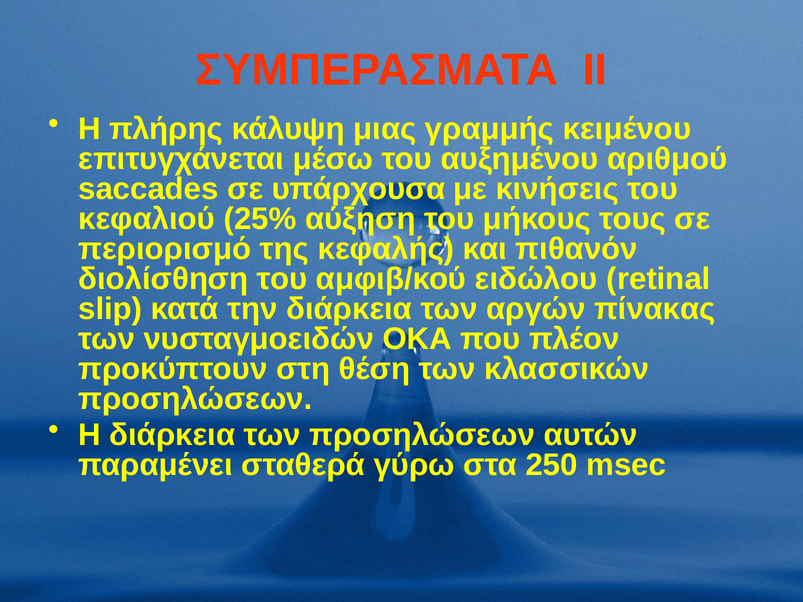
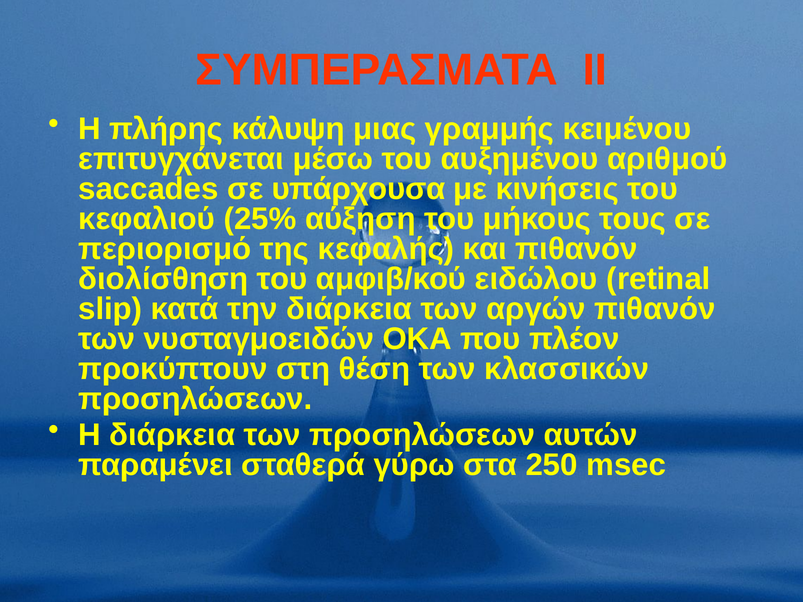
αργών πίνακας: πίνακας -> πιθανόν
